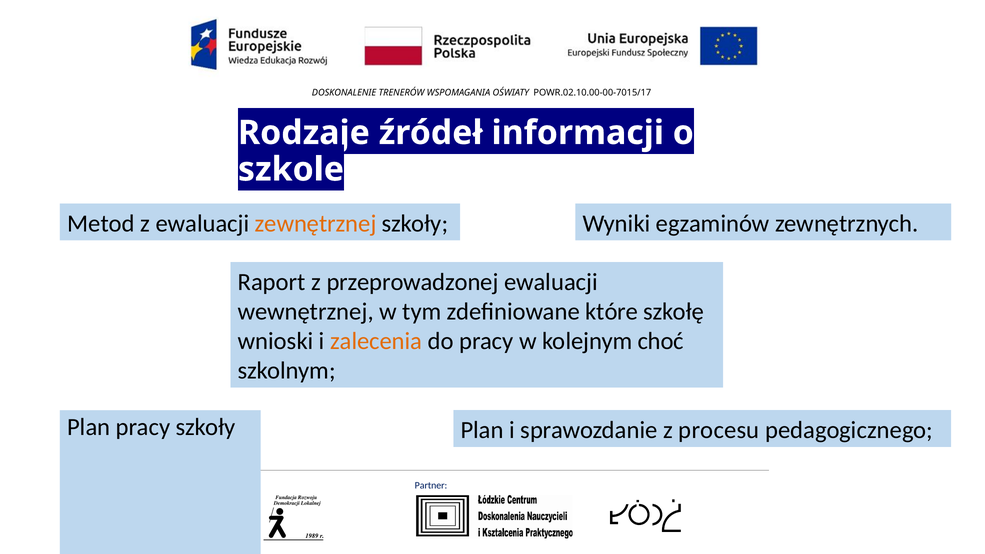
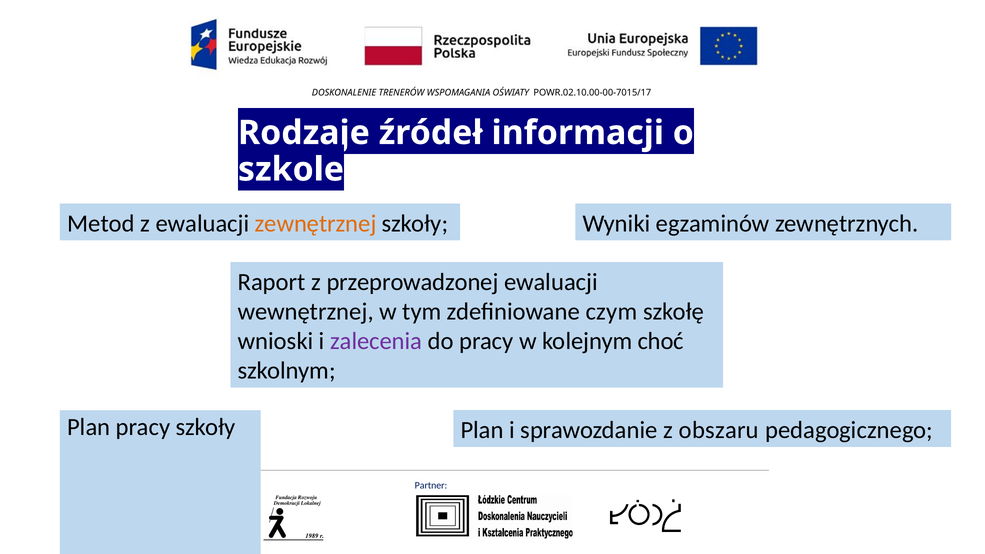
które: które -> czym
zalecenia colour: orange -> purple
procesu: procesu -> obszaru
